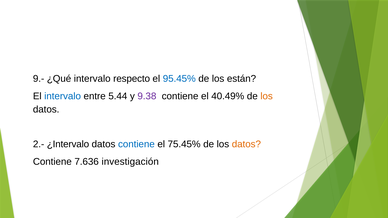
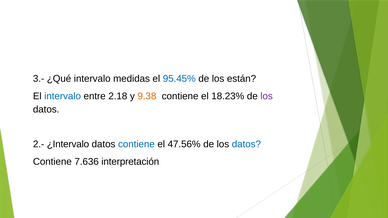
9.-: 9.- -> 3.-
respecto: respecto -> medidas
5.44: 5.44 -> 2.18
9.38 colour: purple -> orange
40.49%: 40.49% -> 18.23%
los at (267, 96) colour: orange -> purple
75.45%: 75.45% -> 47.56%
datos at (246, 144) colour: orange -> blue
investigación: investigación -> interpretación
